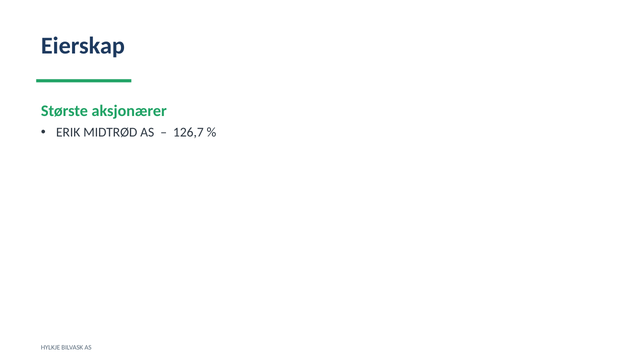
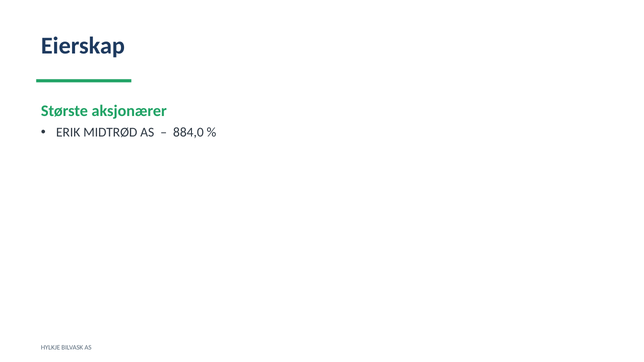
126,7: 126,7 -> 884,0
